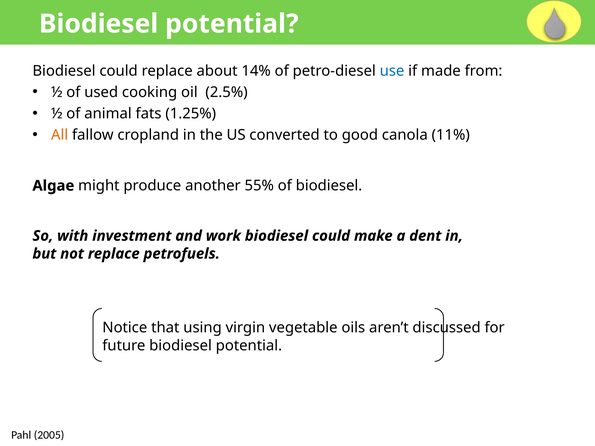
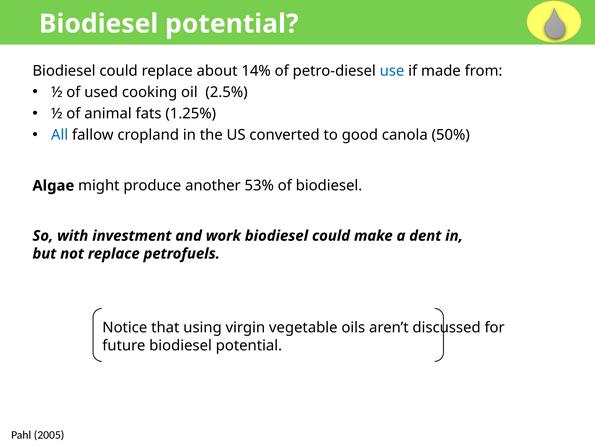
All colour: orange -> blue
11%: 11% -> 50%
55%: 55% -> 53%
